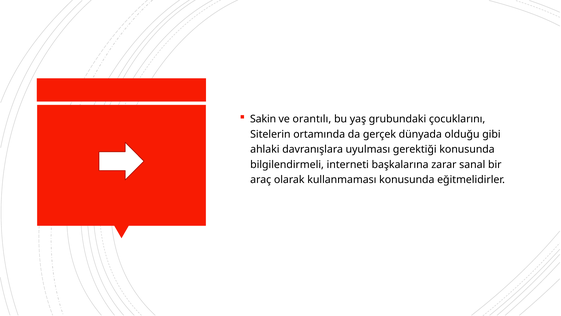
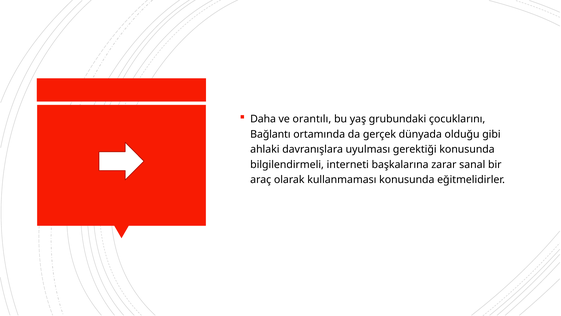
Sakin: Sakin -> Daha
Sitelerin: Sitelerin -> Bağlantı
